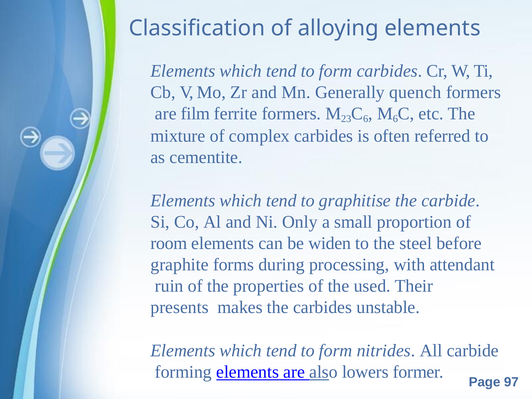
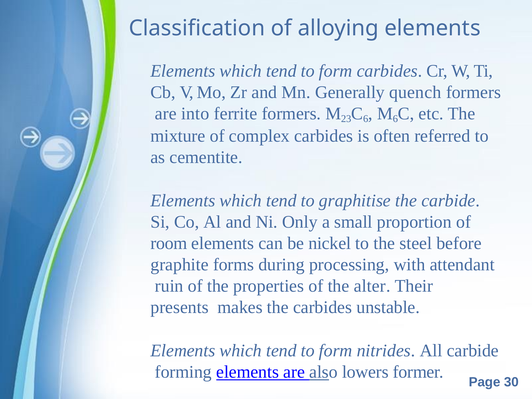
film: film -> into
widen: widen -> nickel
used: used -> alter
97: 97 -> 30
